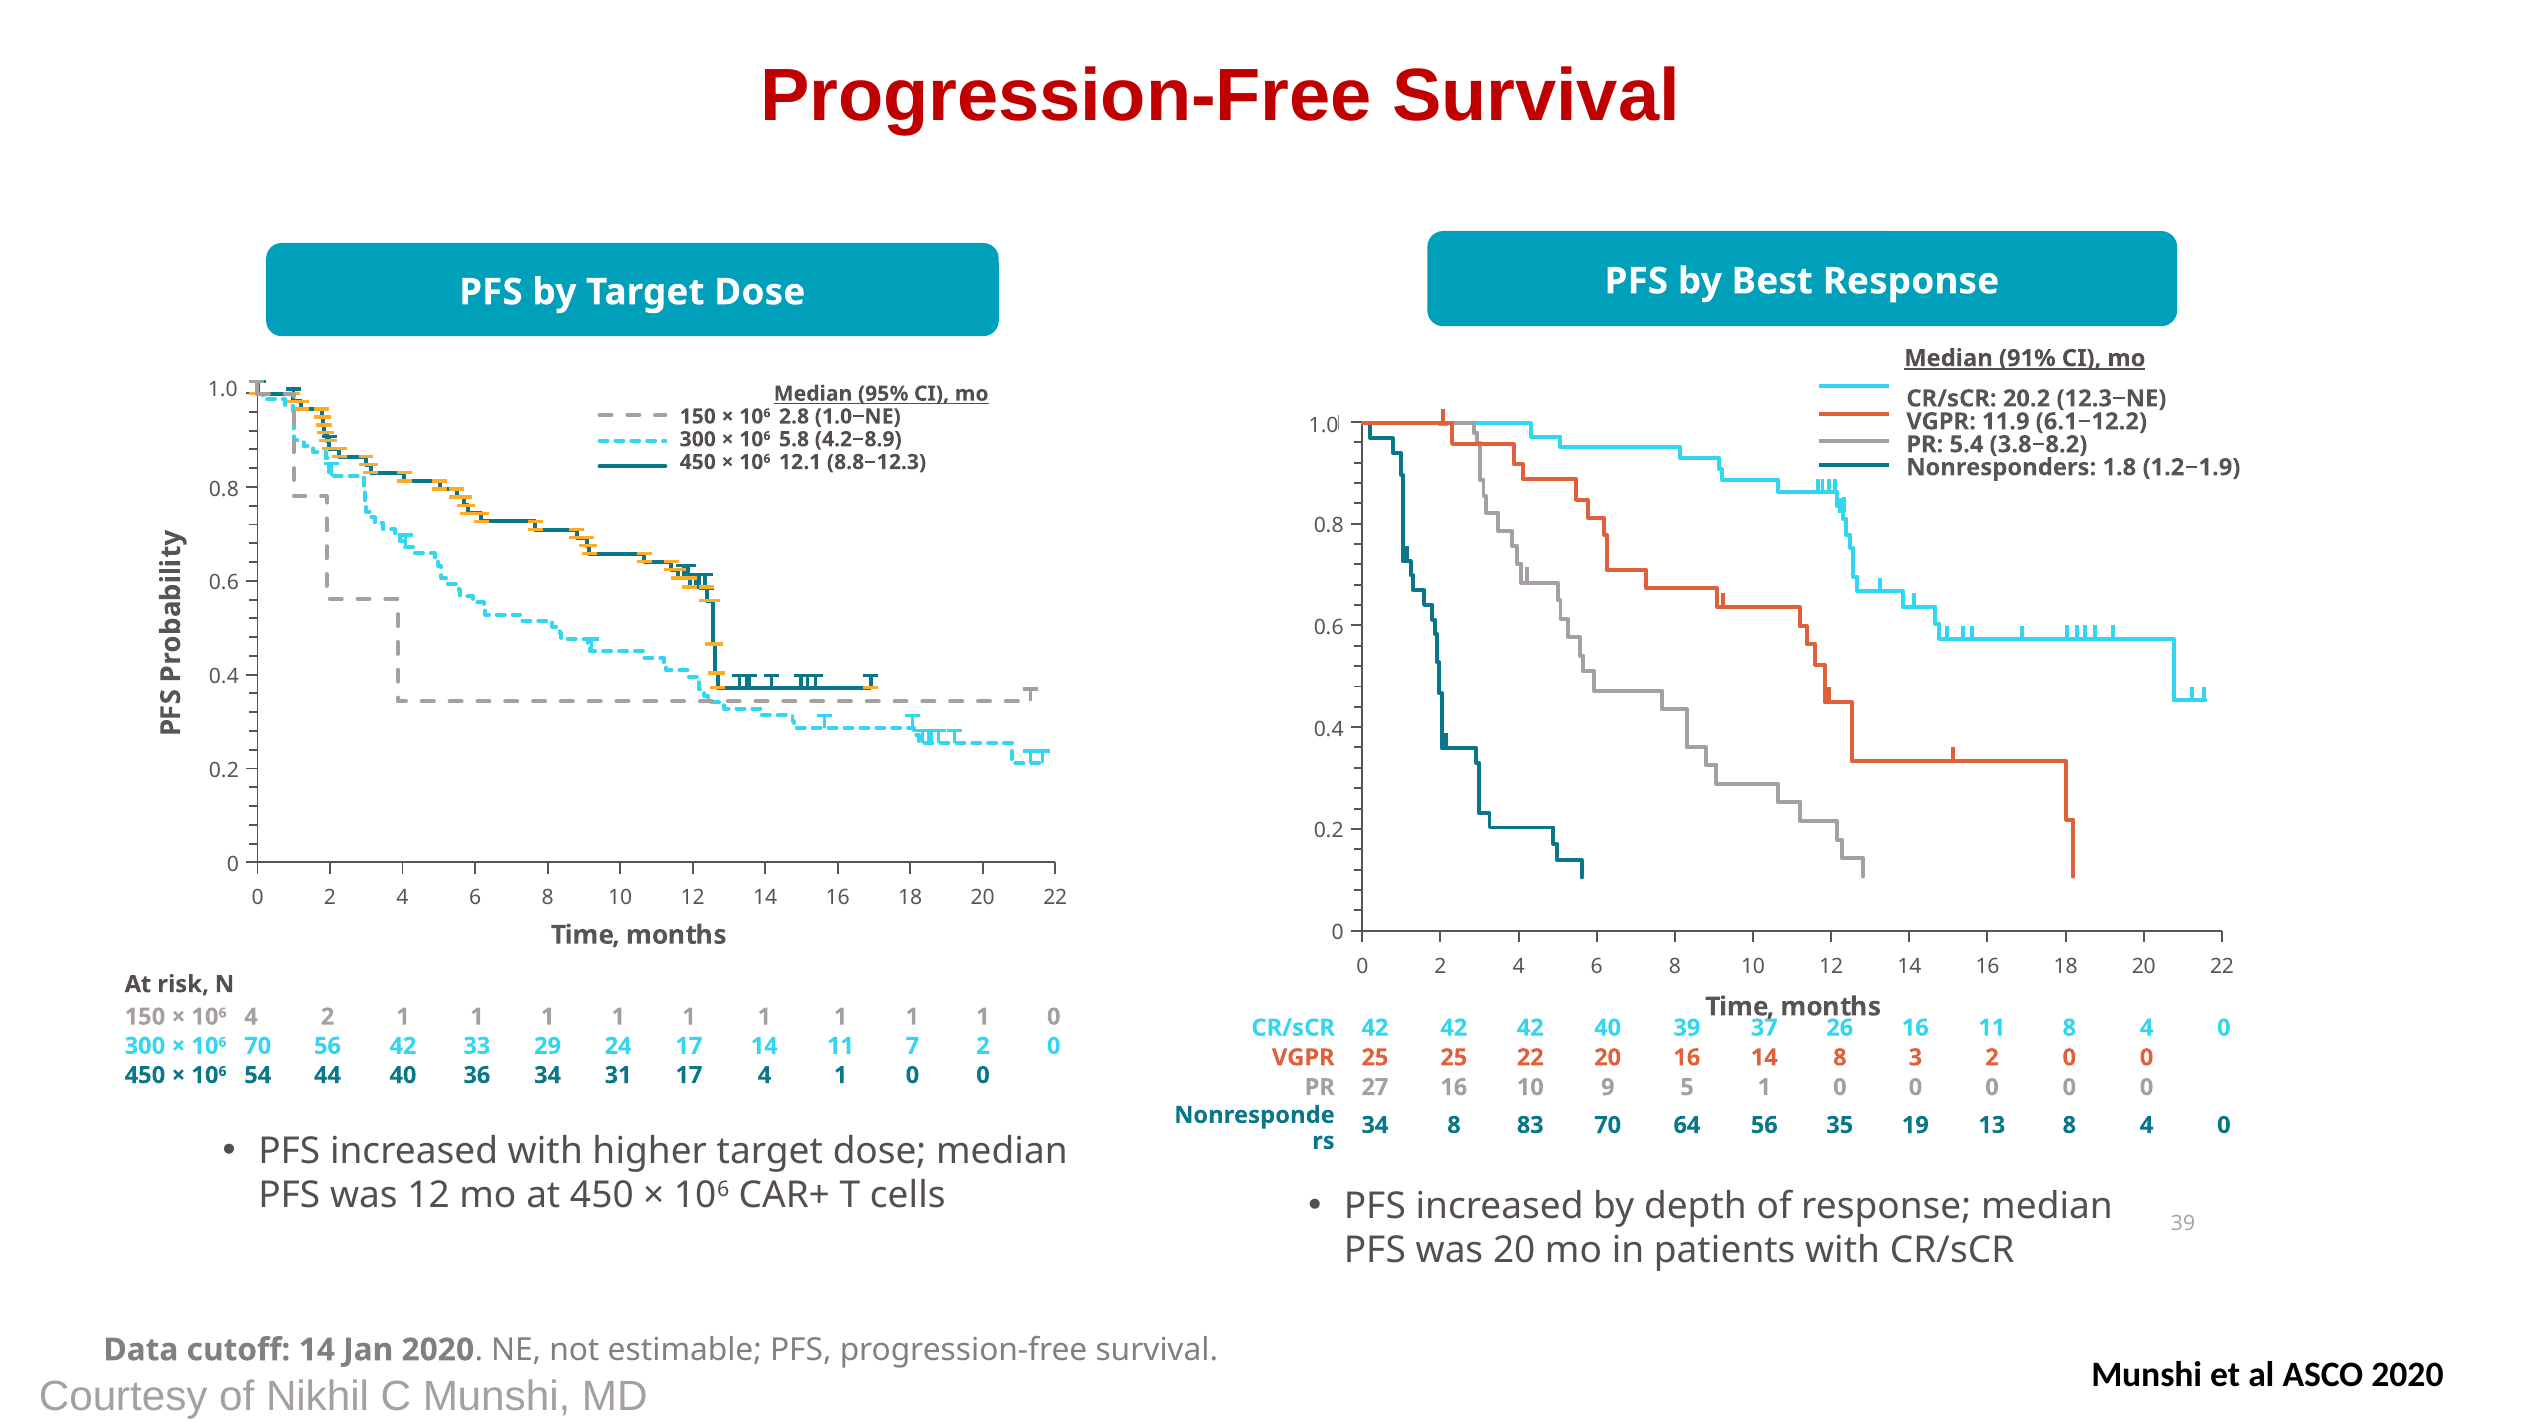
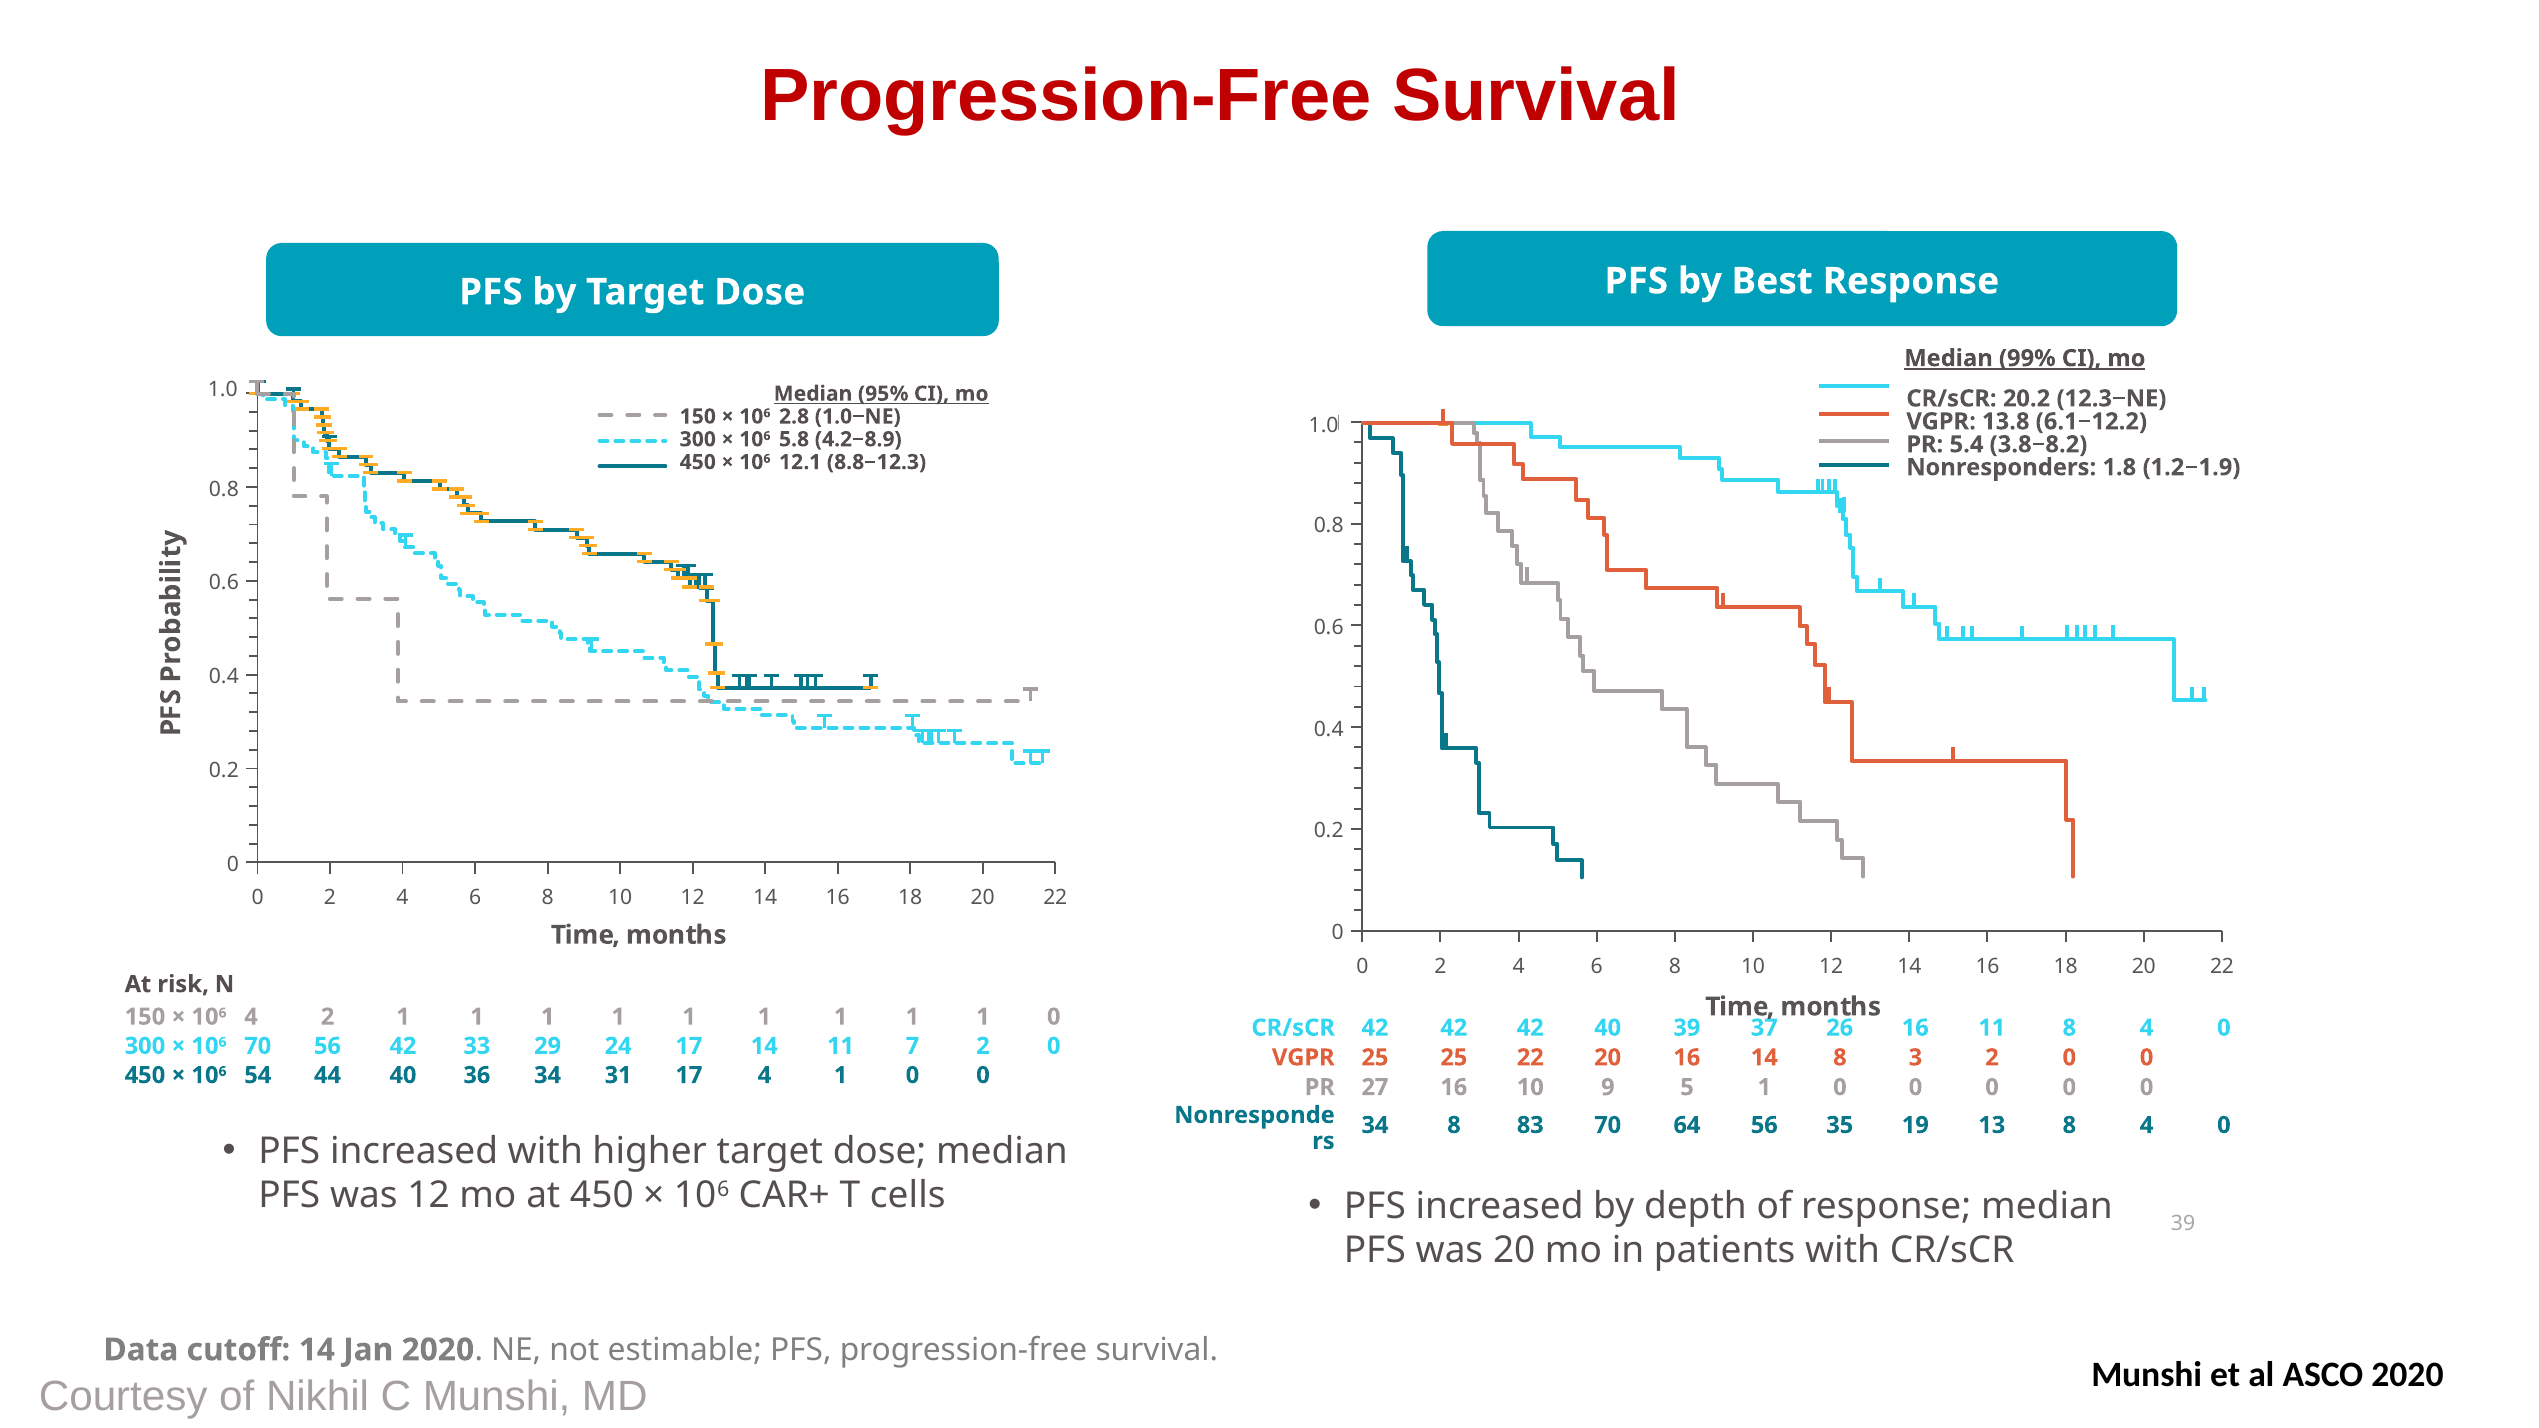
91%: 91% -> 99%
11.9: 11.9 -> 13.8
